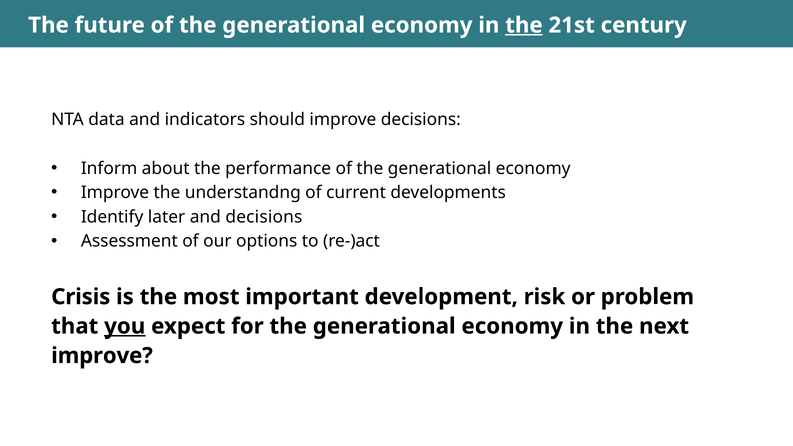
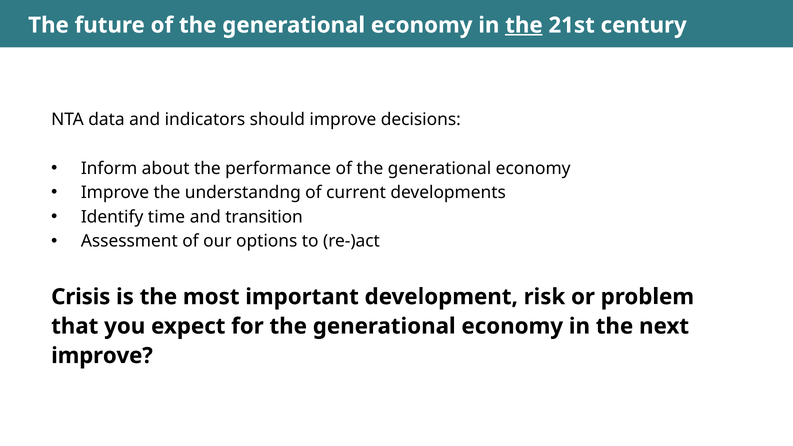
later: later -> time
and decisions: decisions -> transition
you underline: present -> none
